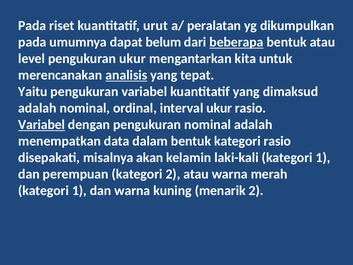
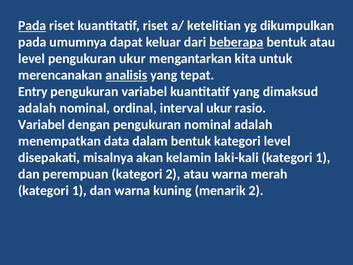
Pada at (32, 26) underline: none -> present
kuantitatif urut: urut -> riset
peralatan: peralatan -> ketelitian
belum: belum -> keluar
Yaitu: Yaitu -> Entry
Variabel at (42, 125) underline: present -> none
kategori rasio: rasio -> level
